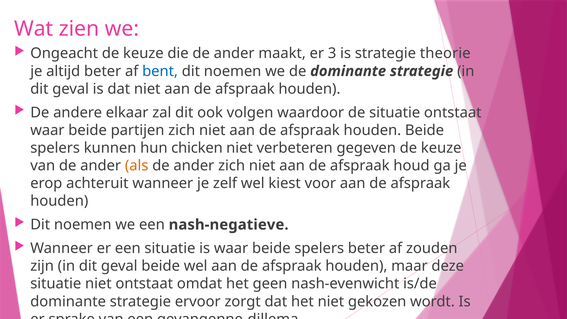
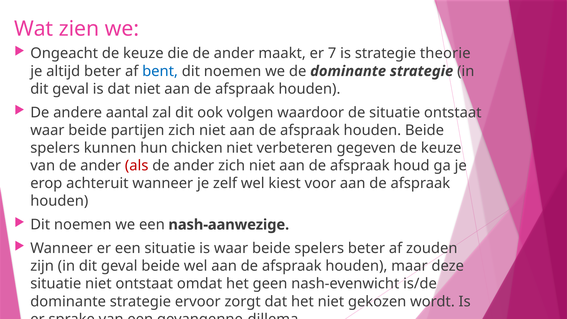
3: 3 -> 7
elkaar: elkaar -> aantal
als colour: orange -> red
nash-negatieve: nash-negatieve -> nash-aanwezige
